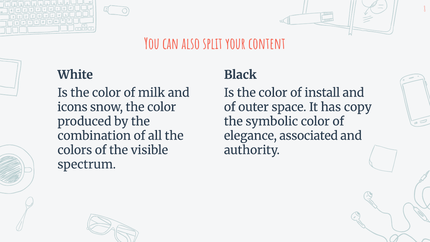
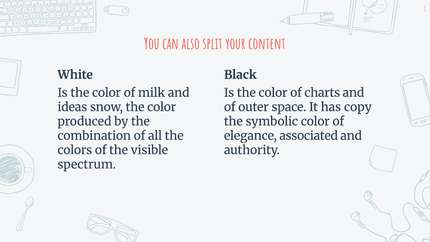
install: install -> charts
icons: icons -> ideas
